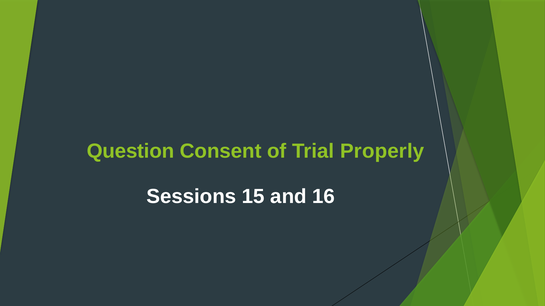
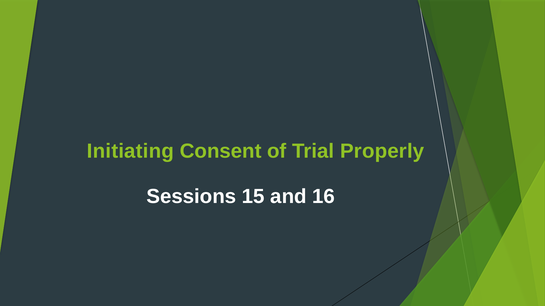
Question: Question -> Initiating
